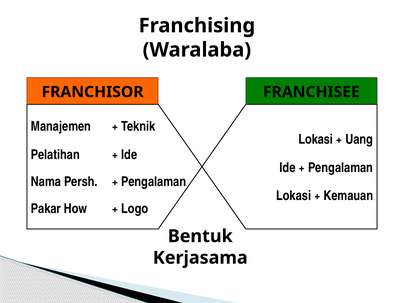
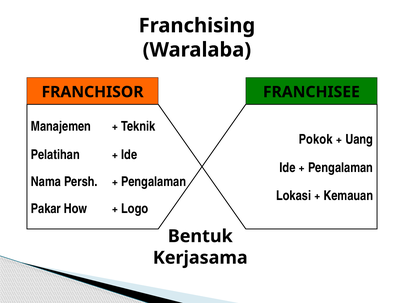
Lokasi at (316, 139): Lokasi -> Pokok
